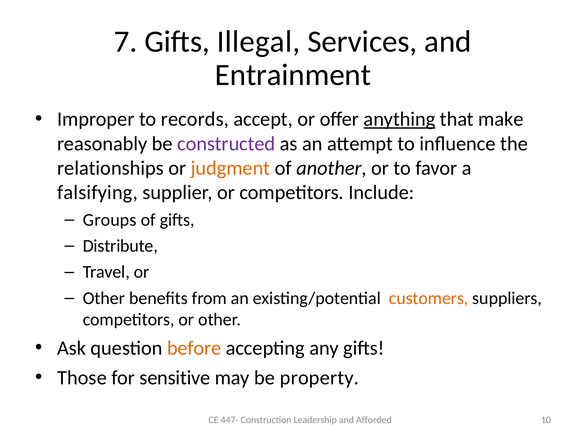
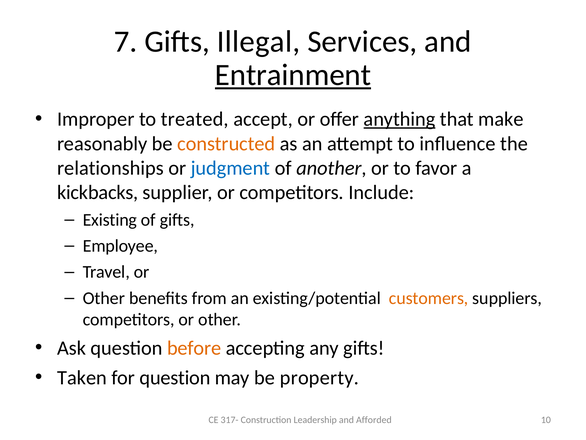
Entrainment underline: none -> present
records: records -> treated
constructed colour: purple -> orange
judgment colour: orange -> blue
falsifying: falsifying -> kickbacks
Groups: Groups -> Existing
Distribute: Distribute -> Employee
Those: Those -> Taken
for sensitive: sensitive -> question
447-: 447- -> 317-
